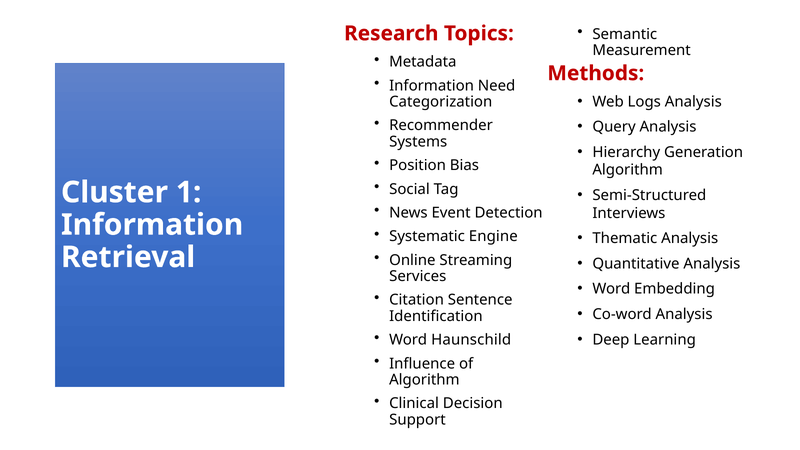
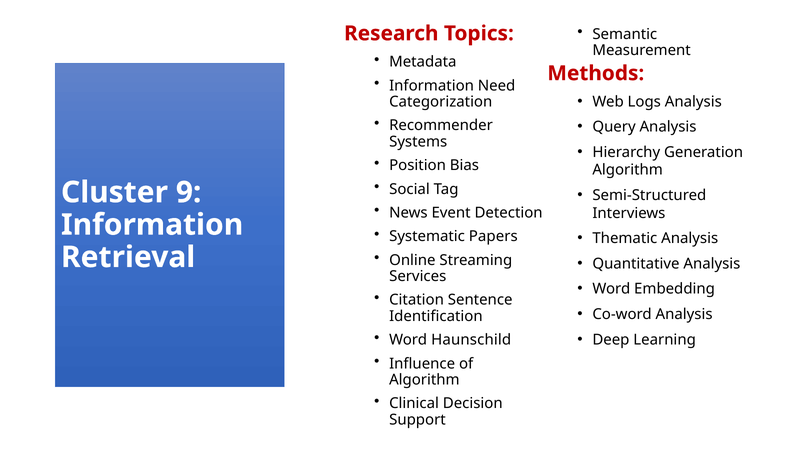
1: 1 -> 9
Engine: Engine -> Papers
